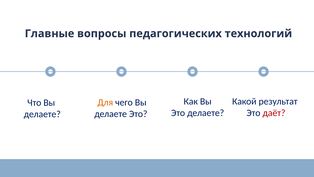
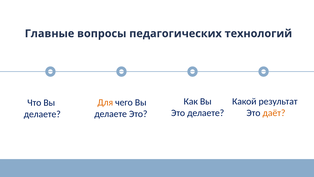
даёт colour: red -> orange
